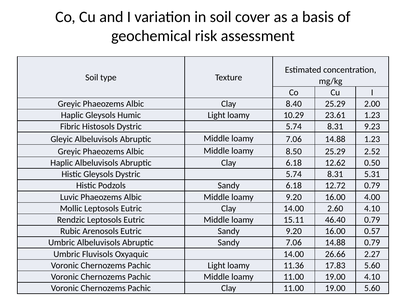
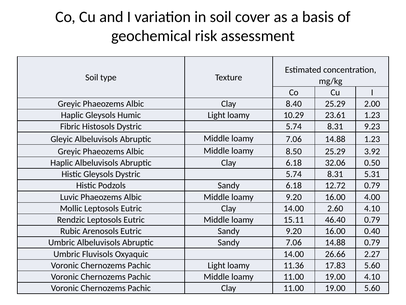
2.52: 2.52 -> 3.92
12.62: 12.62 -> 32.06
0.57: 0.57 -> 0.40
